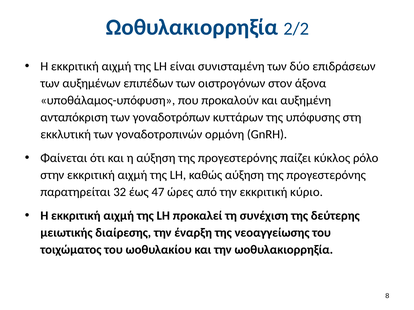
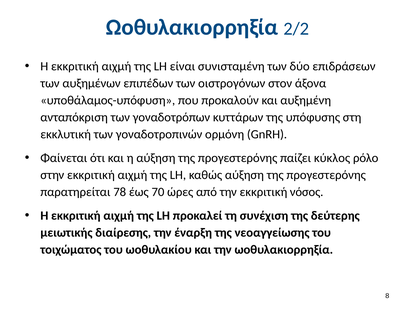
32: 32 -> 78
47: 47 -> 70
κύριο: κύριο -> νόσος
